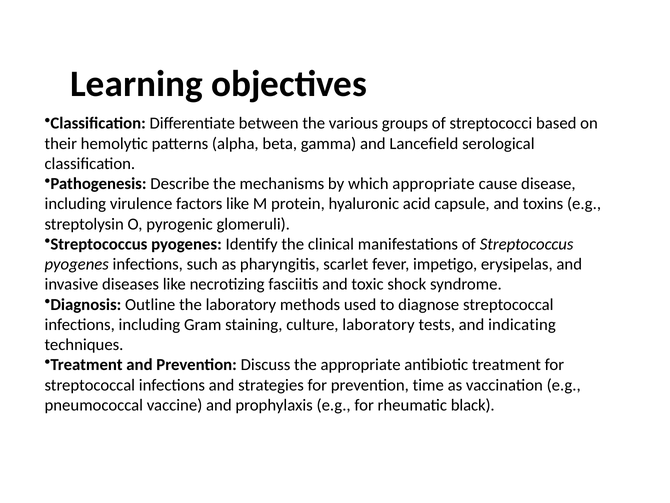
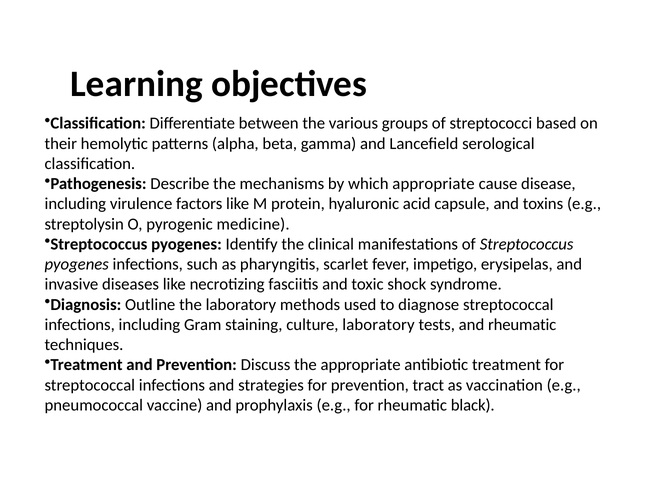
glomeruli: glomeruli -> medicine
and indicating: indicating -> rheumatic
time: time -> tract
